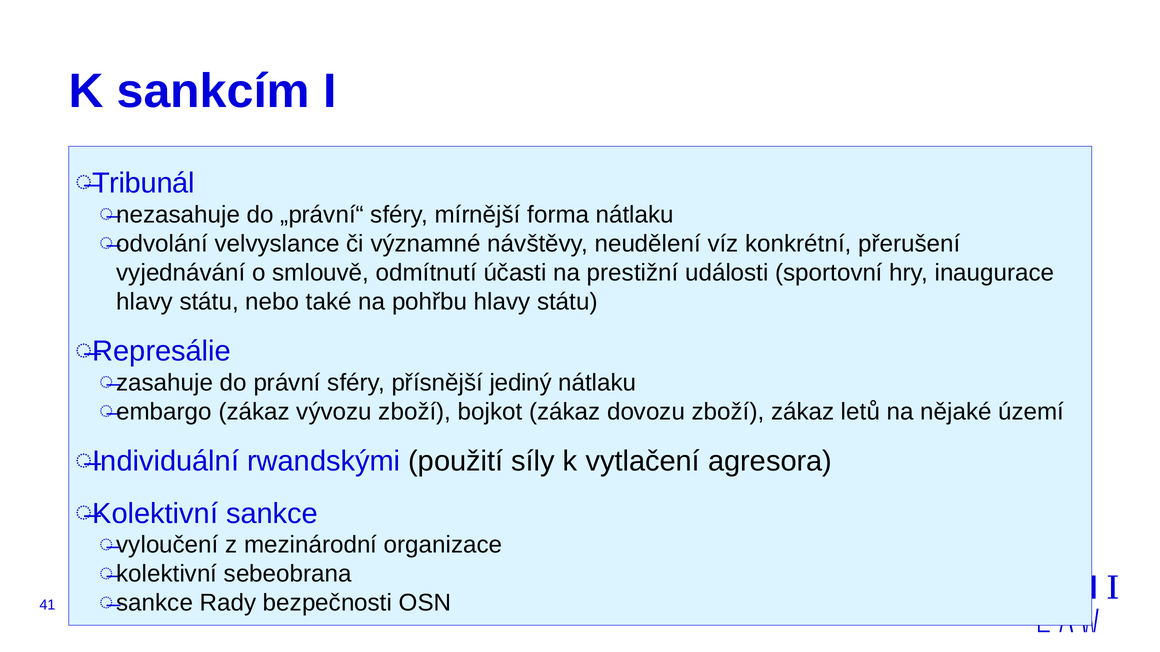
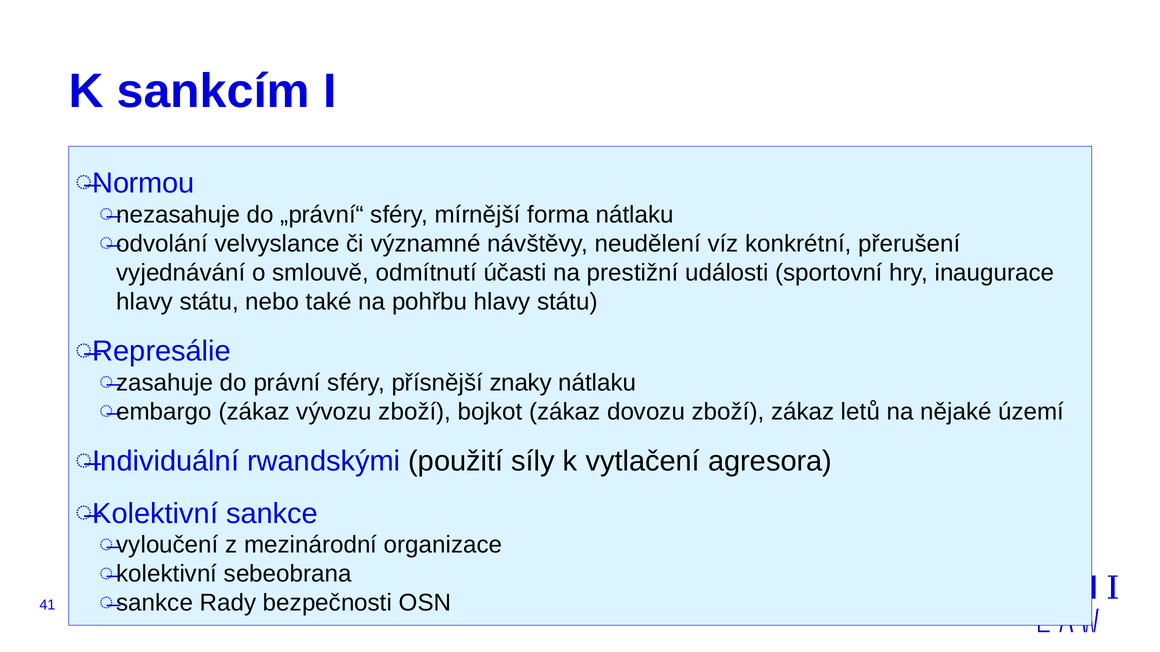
Tribunál: Tribunál -> Normou
jediný: jediný -> znaky
